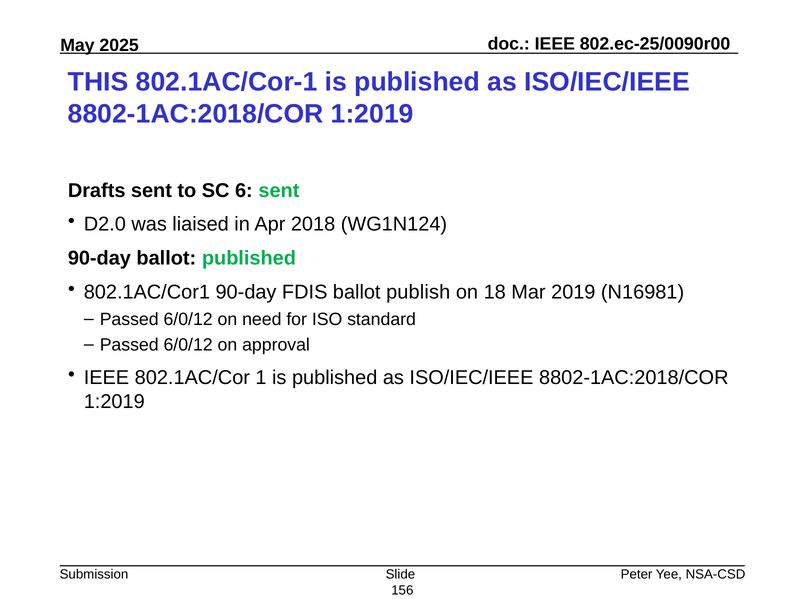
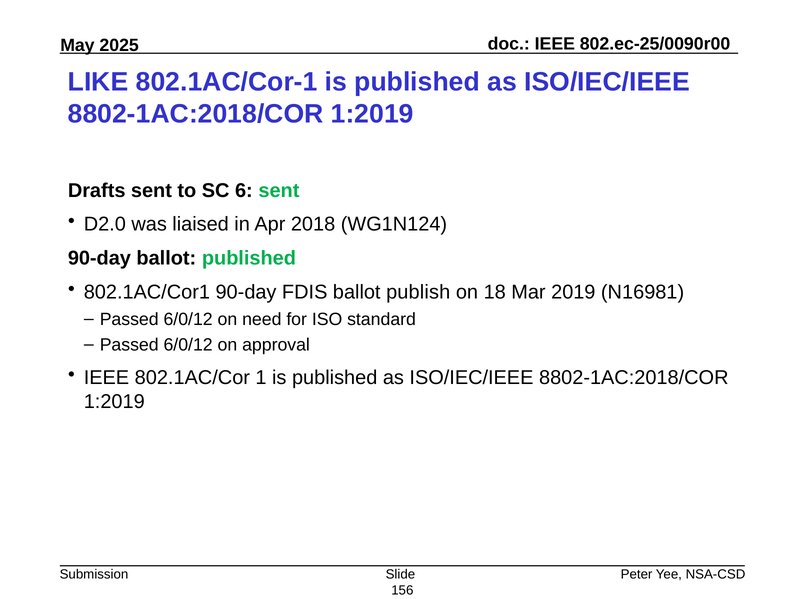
THIS: THIS -> LIKE
